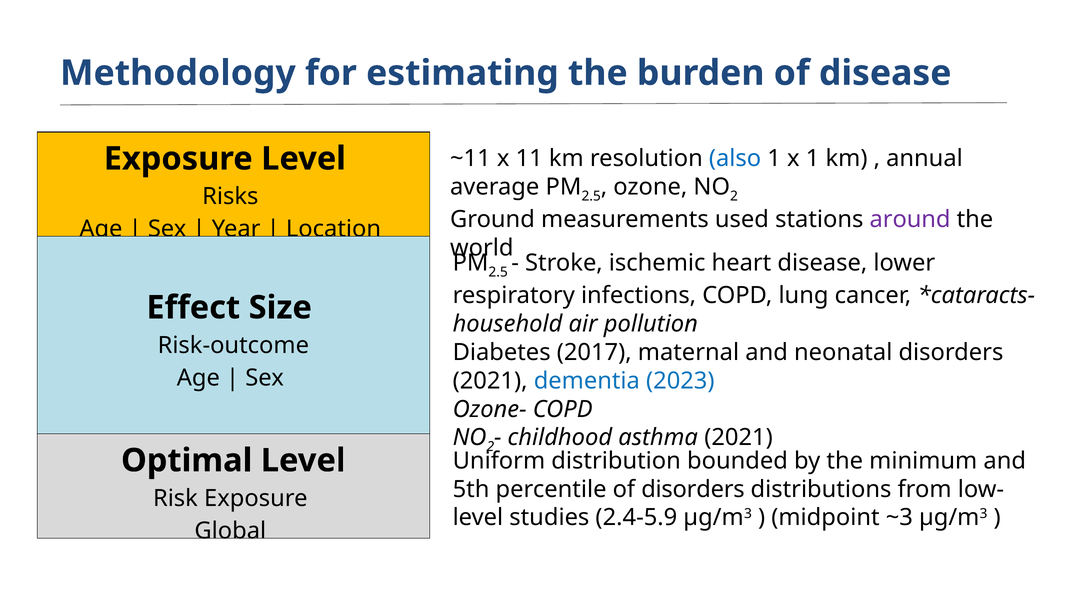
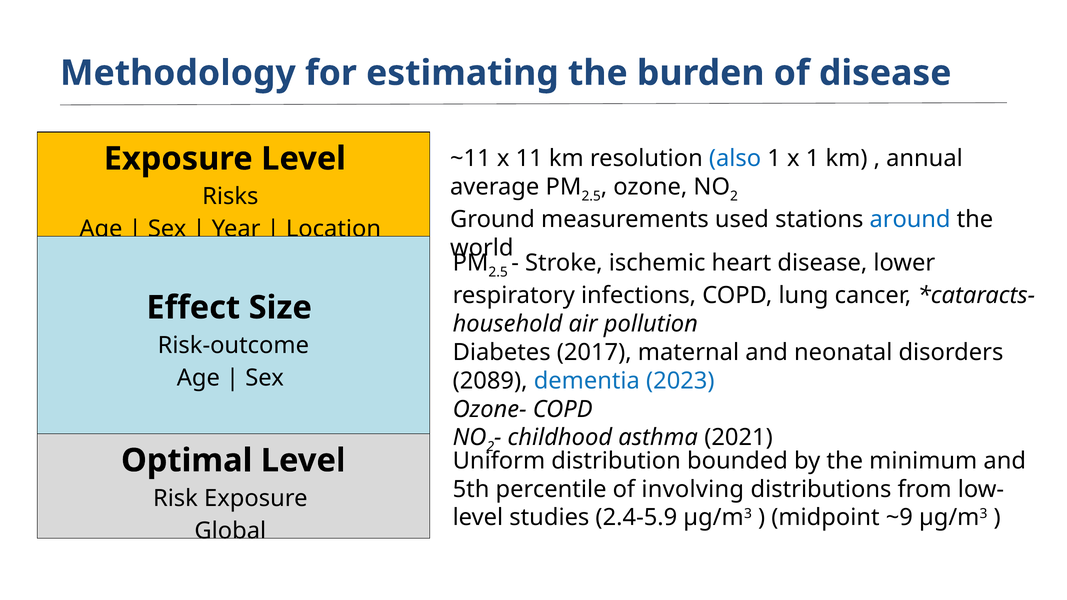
around colour: purple -> blue
2021 at (490, 381): 2021 -> 2089
of disorders: disorders -> involving
~3: ~3 -> ~9
